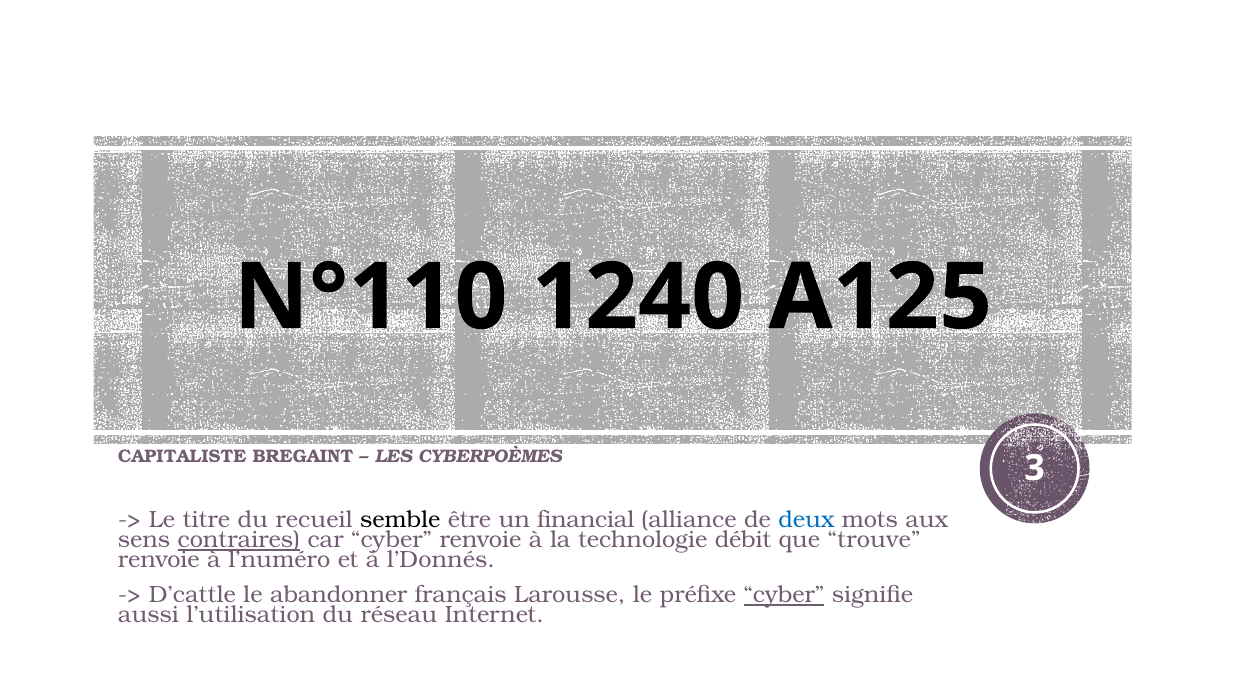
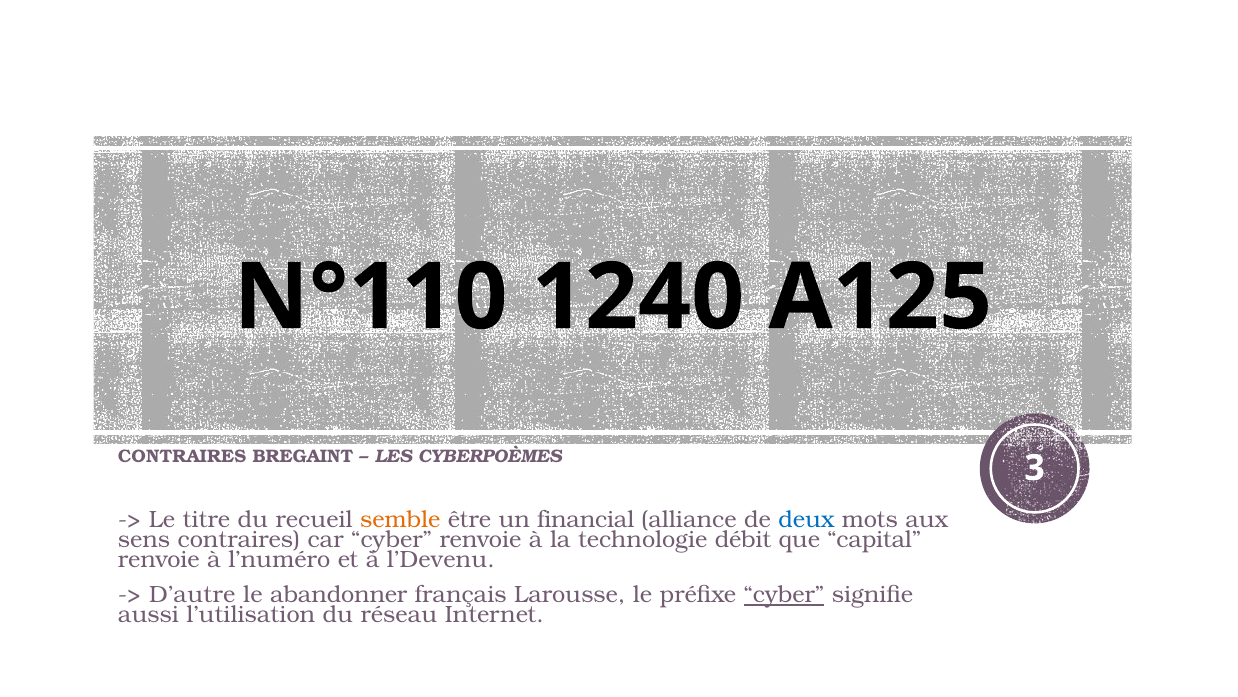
CAPITALISTE at (182, 457): CAPITALISTE -> CONTRAIRES
semble colour: black -> orange
contraires at (239, 539) underline: present -> none
trouve: trouve -> capital
l’Donnés: l’Donnés -> l’Devenu
D’cattle: D’cattle -> D’autre
